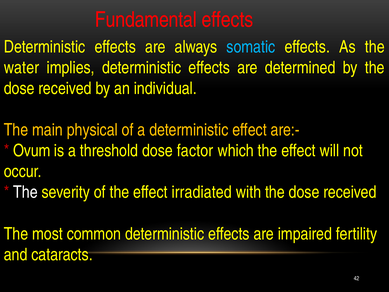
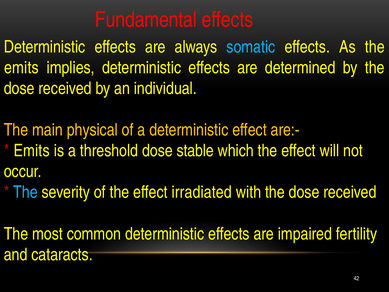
water at (21, 68): water -> emits
Ovum at (32, 151): Ovum -> Emits
factor: factor -> stable
The at (25, 192) colour: white -> light blue
